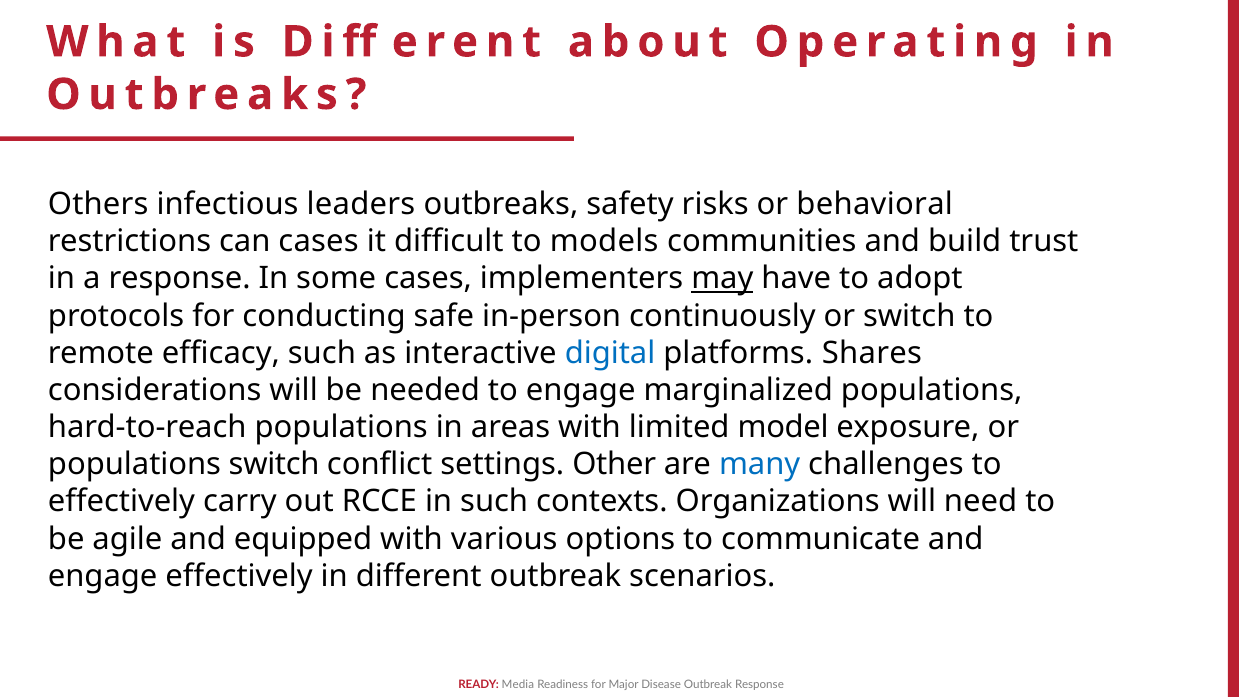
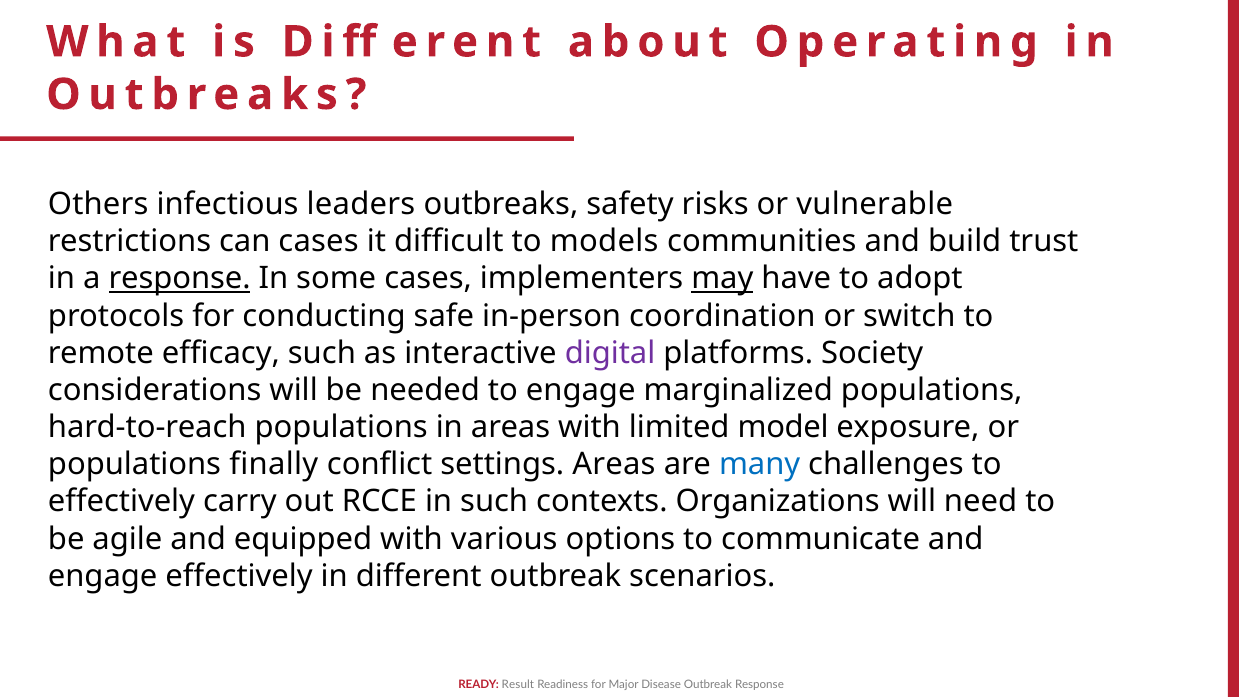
behavioral: behavioral -> vulnerable
response at (180, 279) underline: none -> present
continuously: continuously -> coordination
digital colour: blue -> purple
Shares: Shares -> Society
populations switch: switch -> finally
settings Other: Other -> Areas
Media: Media -> Result
